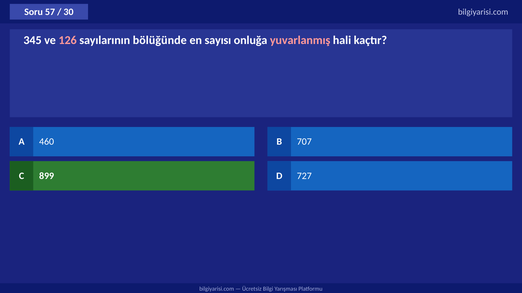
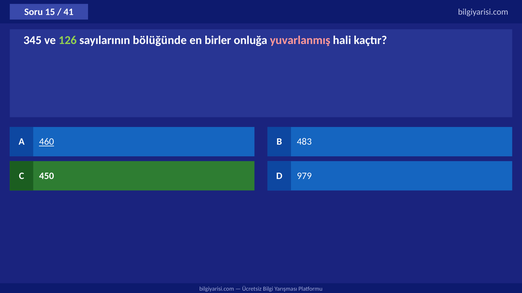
57: 57 -> 15
30: 30 -> 41
126 colour: pink -> light green
sayısı: sayısı -> birler
460 underline: none -> present
707: 707 -> 483
899: 899 -> 450
727: 727 -> 979
